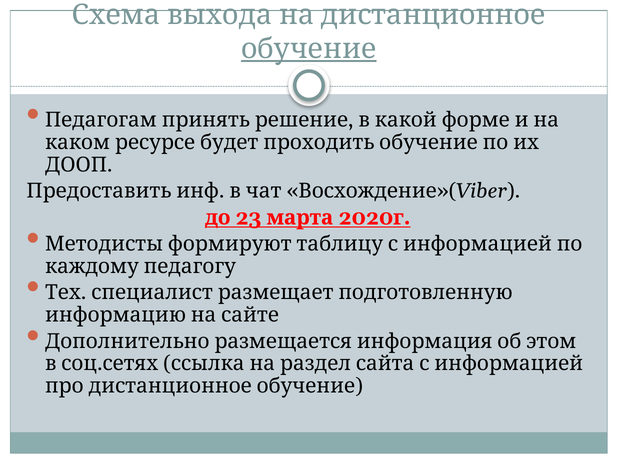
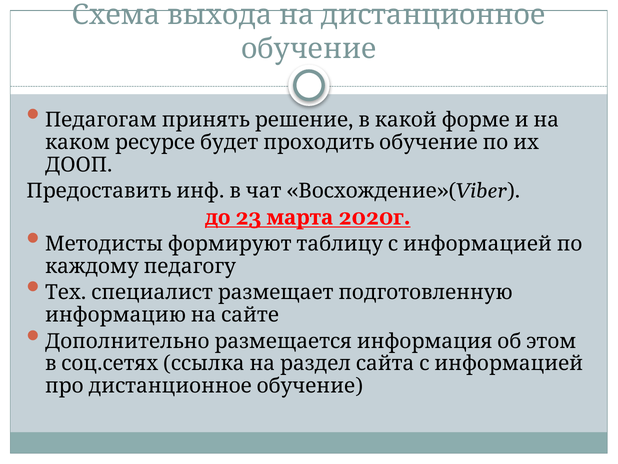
обучение underline: present -> none
